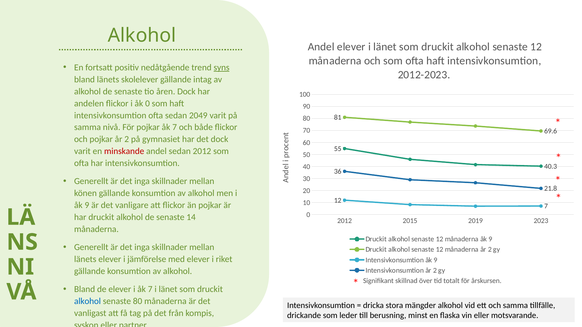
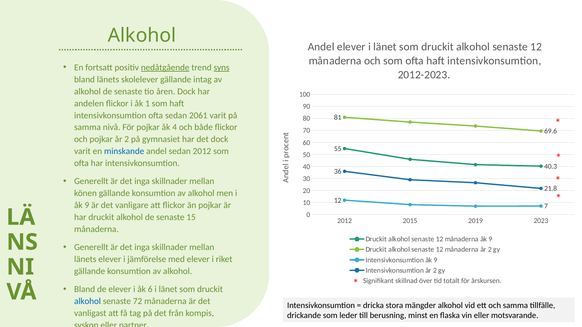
nedåtgående underline: none -> present
åk 0: 0 -> 1
2049: 2049 -> 2061
pojkar åk 7: 7 -> 4
minskande colour: red -> blue
14: 14 -> 15
i åk 7: 7 -> 6
senaste 80: 80 -> 72
